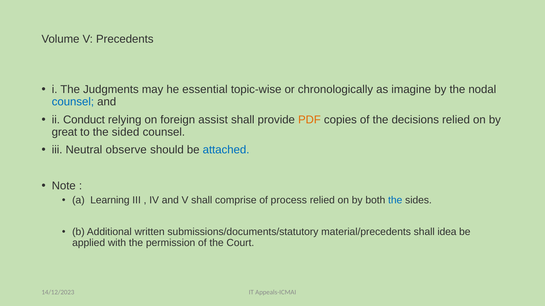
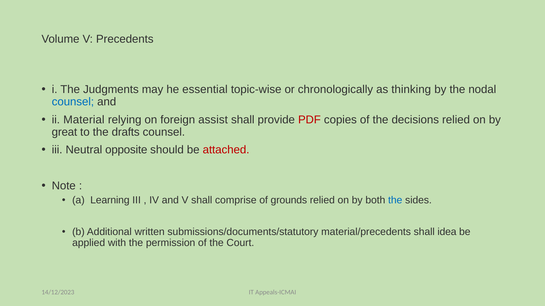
imagine: imagine -> thinking
Conduct: Conduct -> Material
PDF colour: orange -> red
sided: sided -> drafts
observe: observe -> opposite
attached colour: blue -> red
process: process -> grounds
